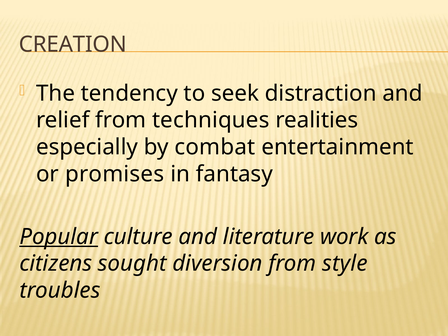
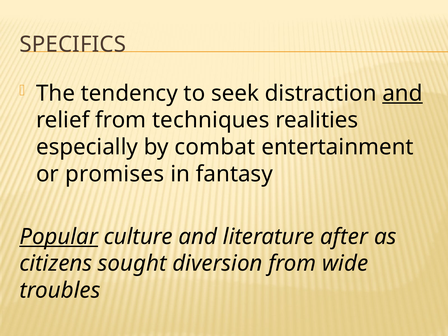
CREATION: CREATION -> SPECIFICS
and at (402, 93) underline: none -> present
work: work -> after
style: style -> wide
